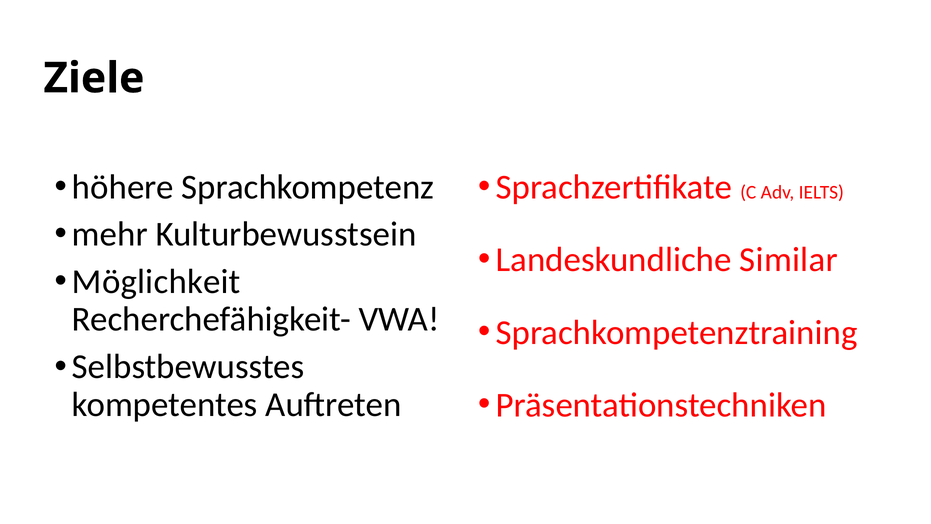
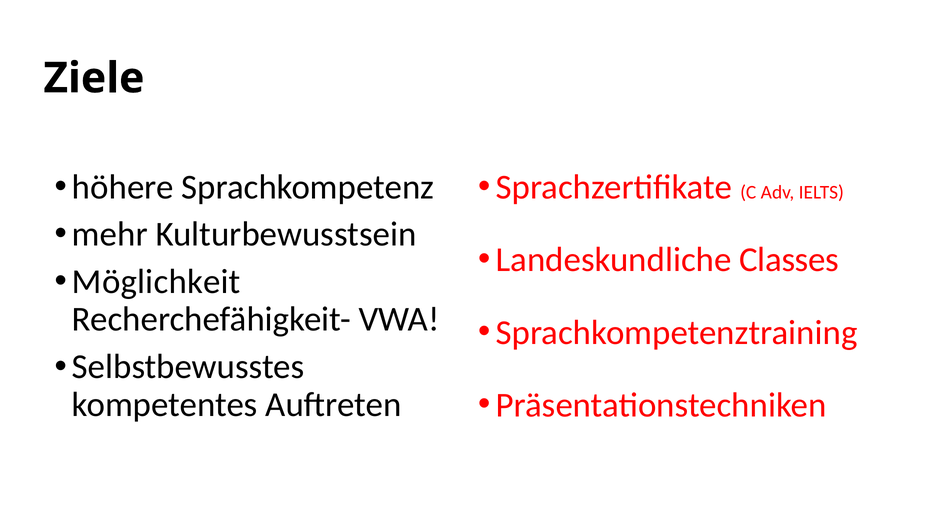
Similar: Similar -> Classes
